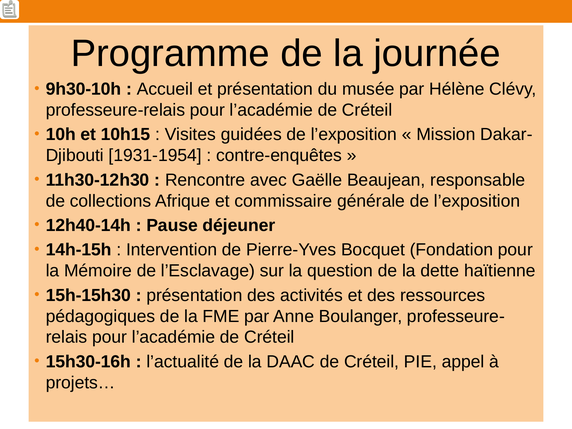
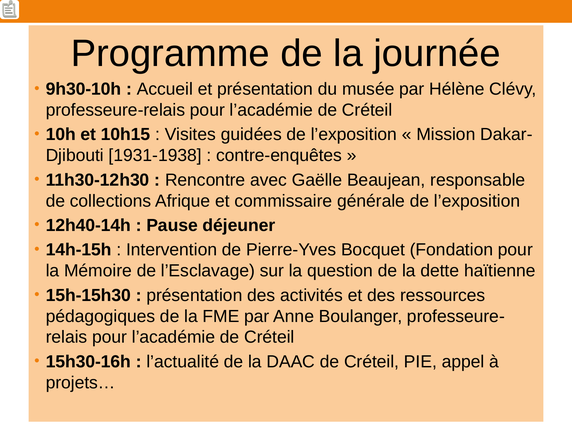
1931-1954: 1931-1954 -> 1931-1938
